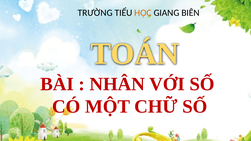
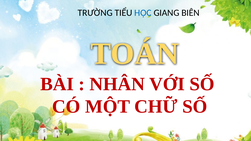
HỌC colour: orange -> blue
